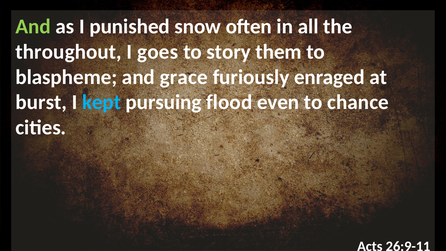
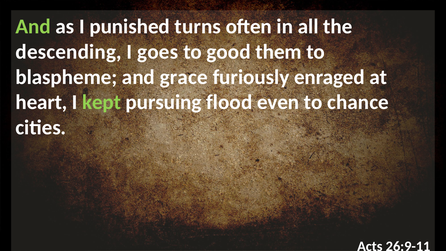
snow: snow -> turns
throughout: throughout -> descending
story: story -> good
burst: burst -> heart
kept colour: light blue -> light green
